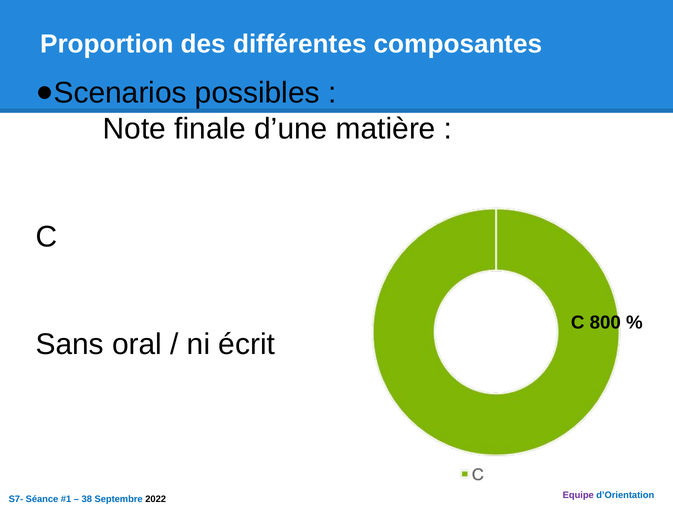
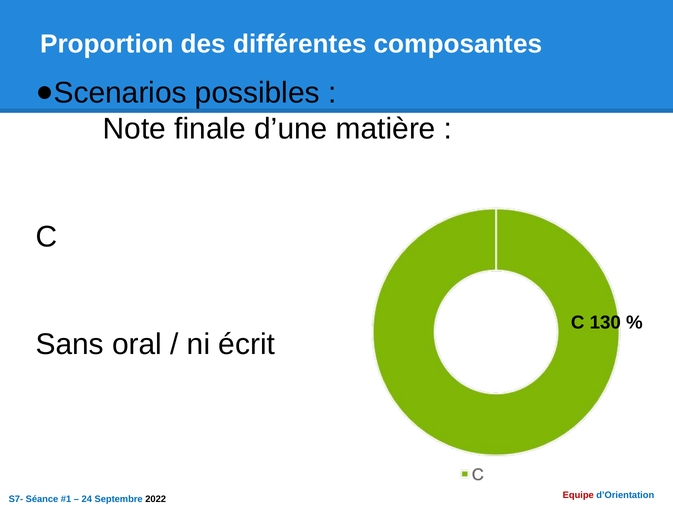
800: 800 -> 130
Equipe colour: purple -> red
38: 38 -> 24
